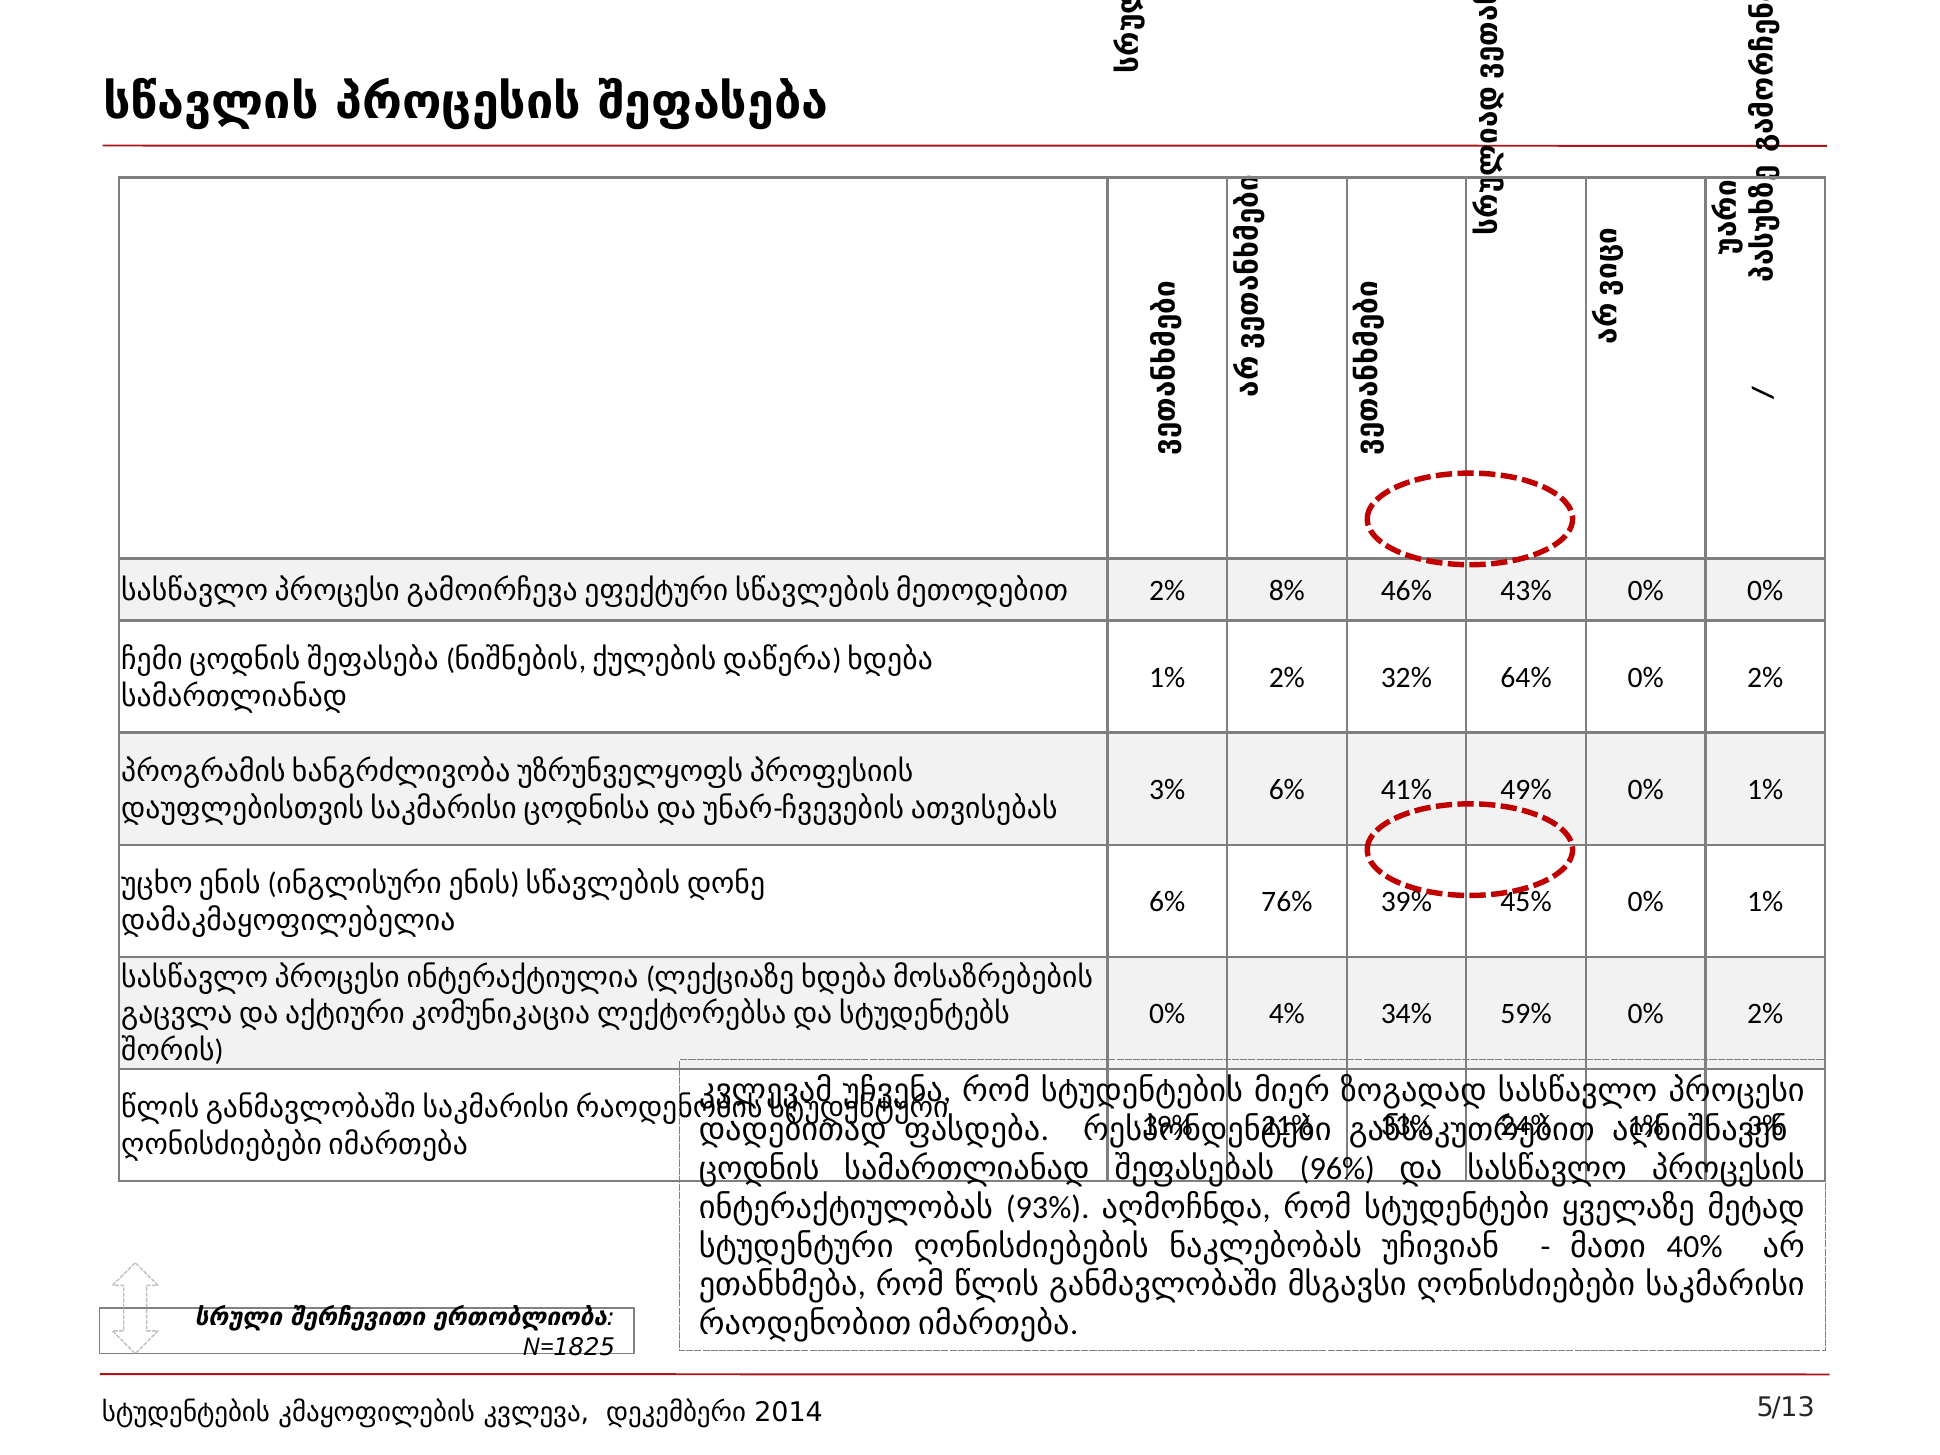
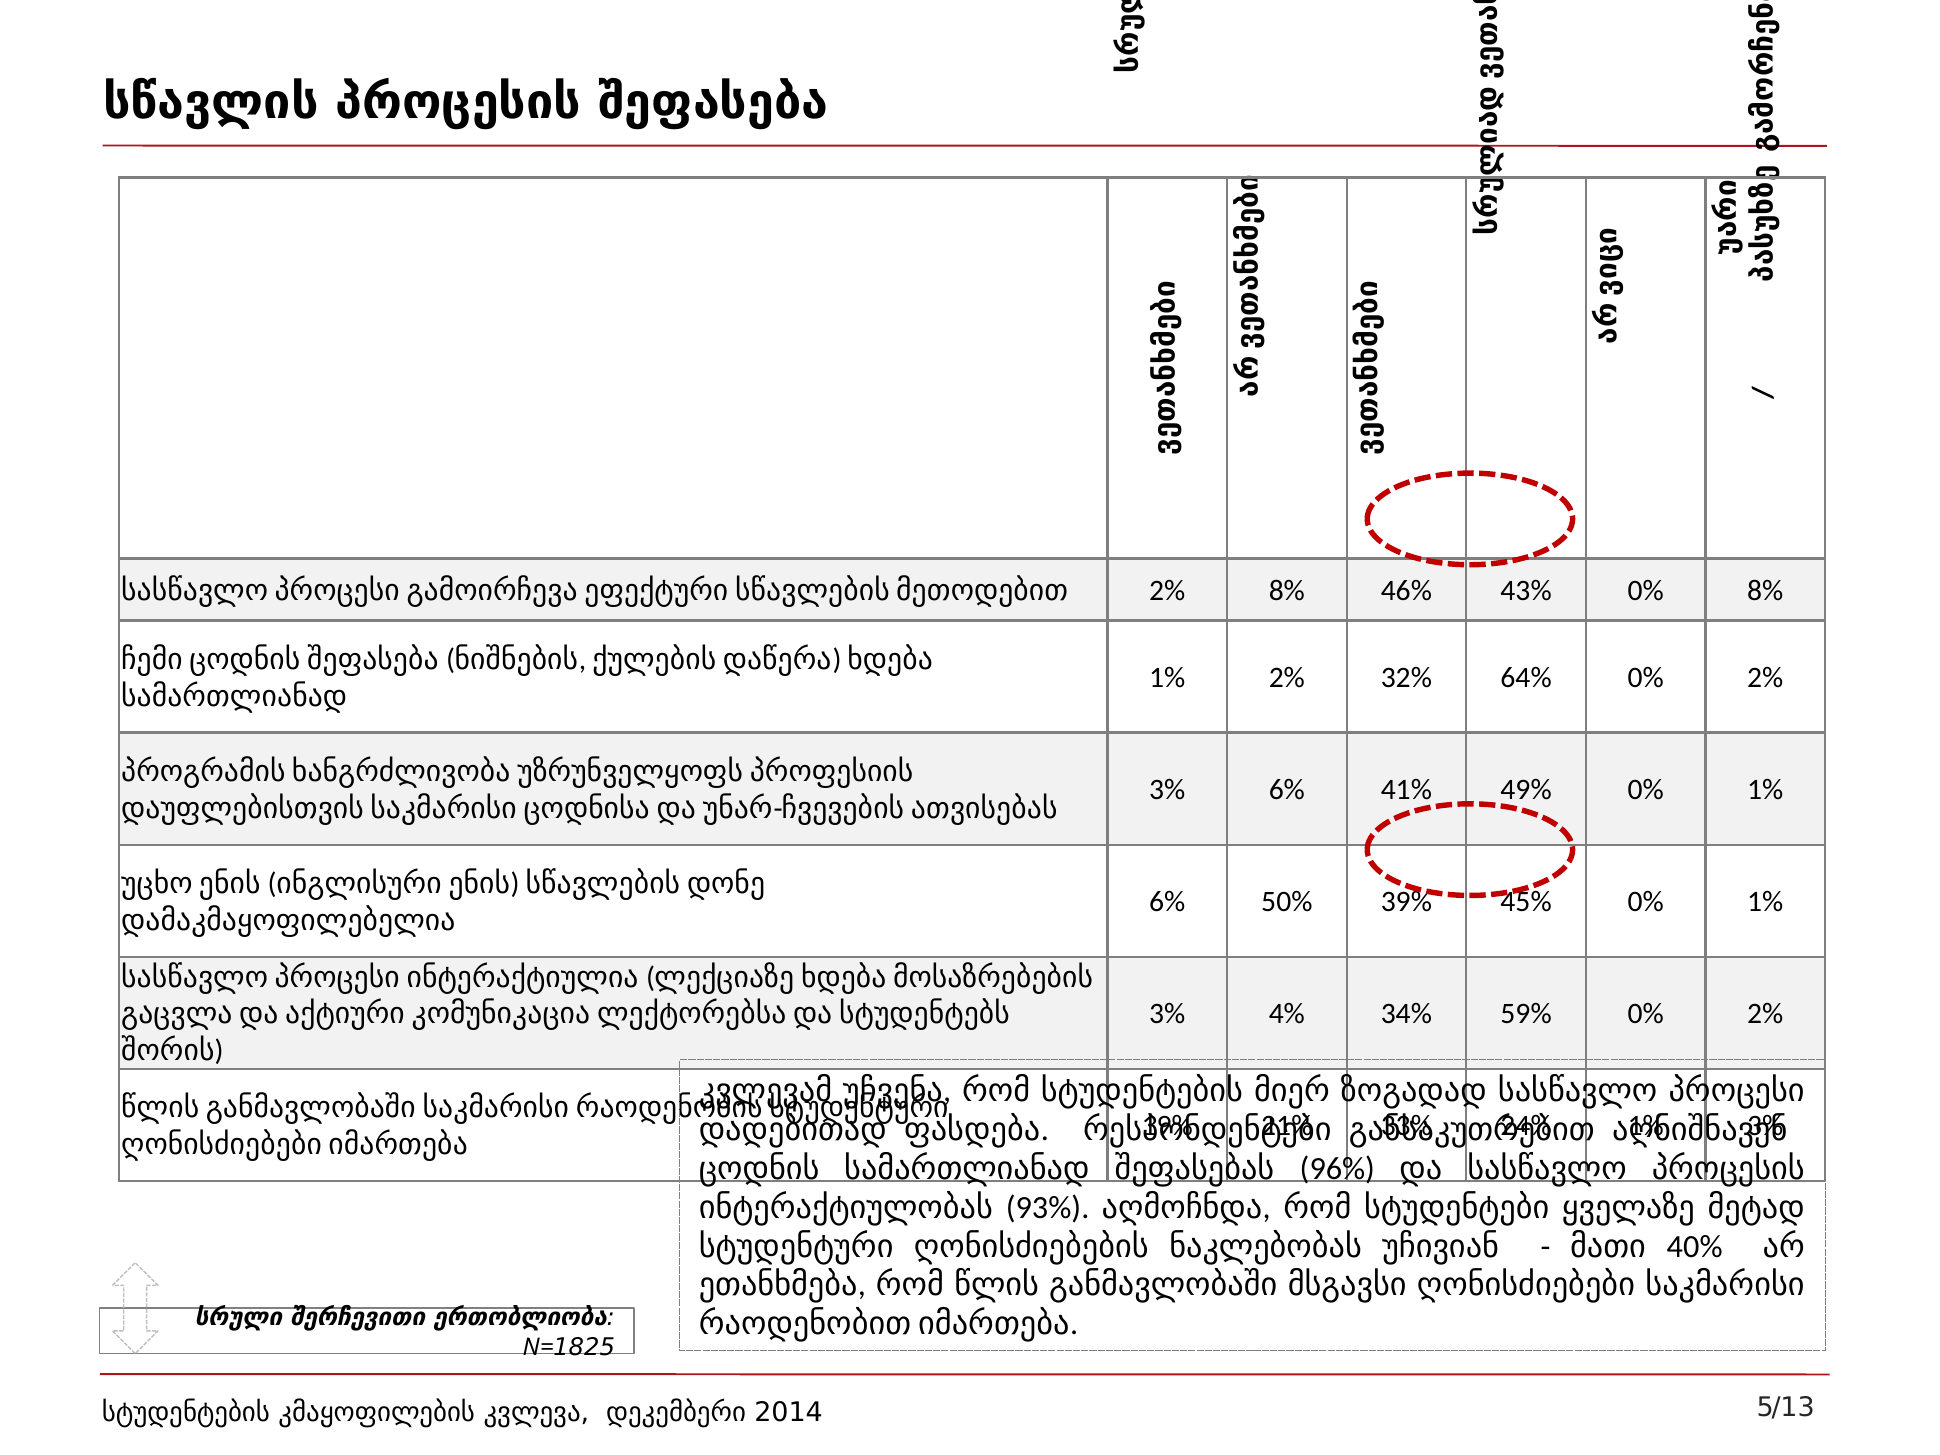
0% 0%: 0% -> 8%
76%: 76% -> 50%
0% at (1167, 1014): 0% -> 3%
